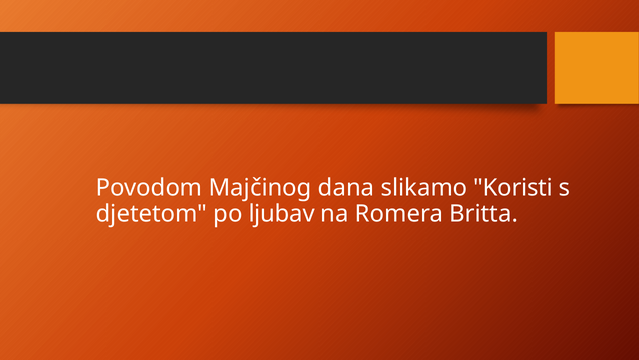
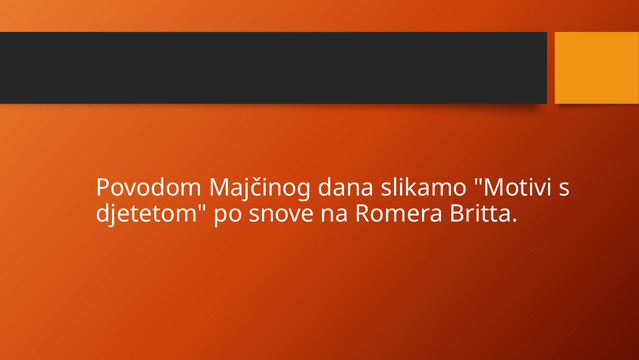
Koristi: Koristi -> Motivi
ljubav: ljubav -> snove
